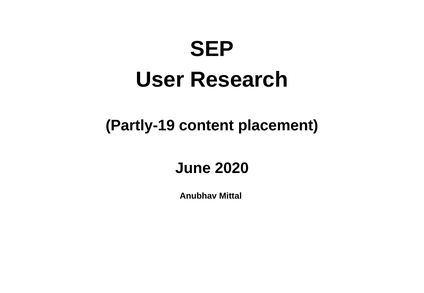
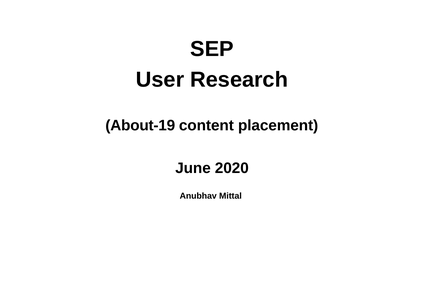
Partly-19: Partly-19 -> About-19
